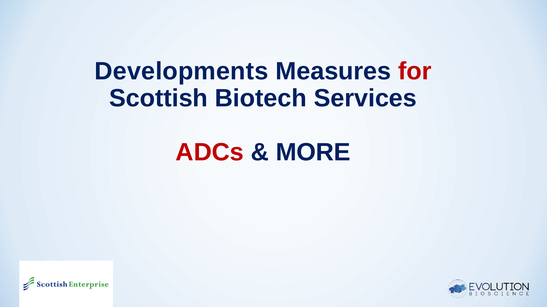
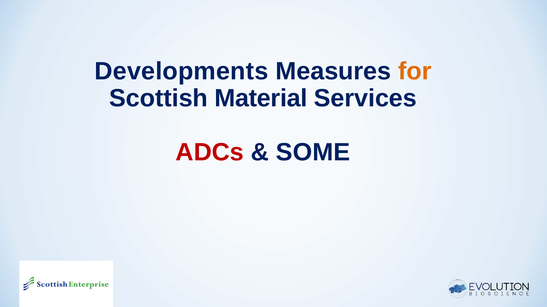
for colour: red -> orange
Biotech: Biotech -> Material
MORE: MORE -> SOME
